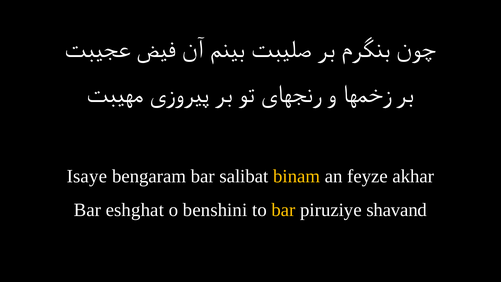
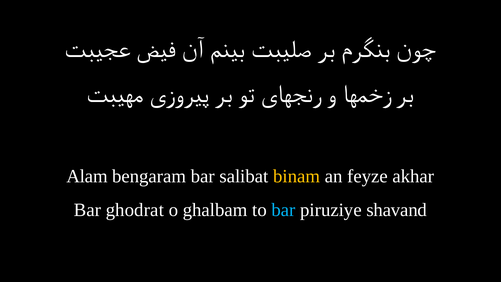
Isaye: Isaye -> Alam
eshghat: eshghat -> ghodrat
benshini: benshini -> ghalbam
bar at (284, 210) colour: yellow -> light blue
